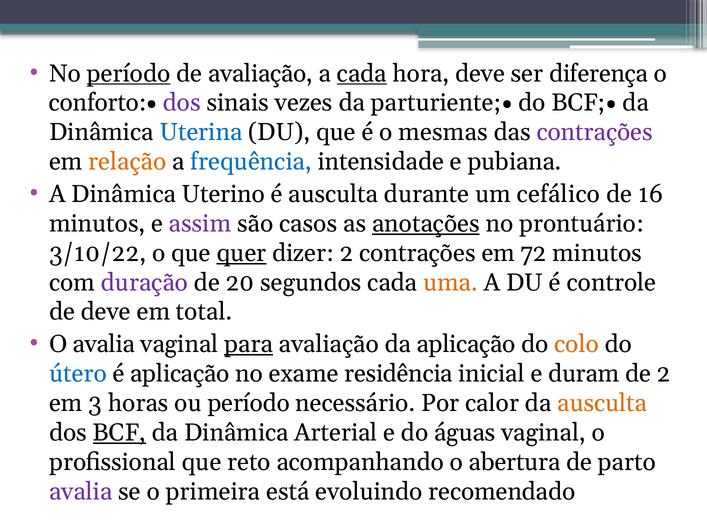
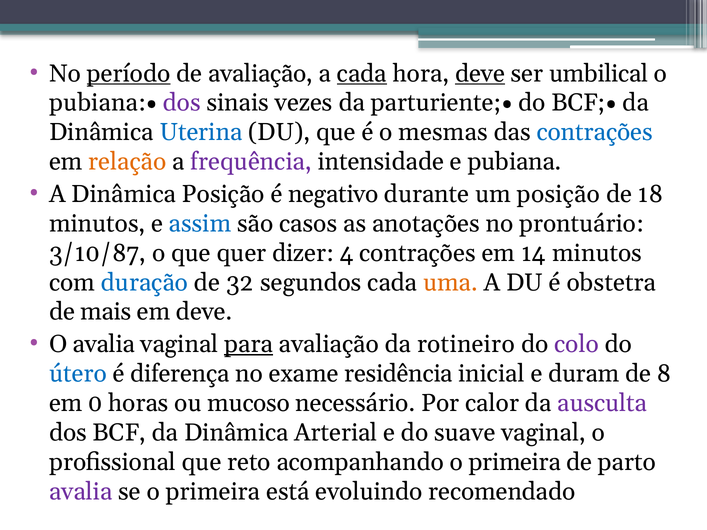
deve at (480, 73) underline: none -> present
diferença: diferença -> umbilical
conforto at (98, 103): conforto -> pubiana
contrações at (595, 132) colour: purple -> blue
frequência colour: blue -> purple
Dinâmica Uterino: Uterino -> Posição
é ausculta: ausculta -> negativo
um cefálico: cefálico -> posição
16: 16 -> 18
assim colour: purple -> blue
anotações underline: present -> none
3/10/22: 3/10/22 -> 3/10/87
quer underline: present -> none
dizer 2: 2 -> 4
72: 72 -> 14
duração colour: purple -> blue
20: 20 -> 32
controle: controle -> obstetra
de deve: deve -> mais
em total: total -> deve
da aplicação: aplicação -> rotineiro
colo colour: orange -> purple
é aplicação: aplicação -> diferença
de 2: 2 -> 8
3: 3 -> 0
ou período: período -> mucoso
ausculta at (602, 403) colour: orange -> purple
BCF at (119, 433) underline: present -> none
águas: águas -> suave
acompanhando o abertura: abertura -> primeira
